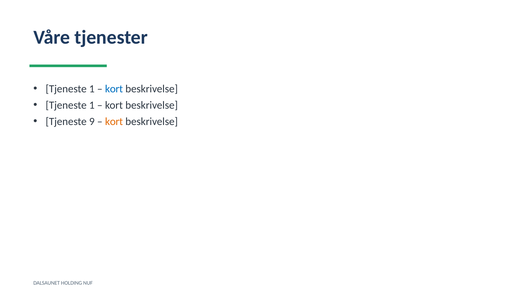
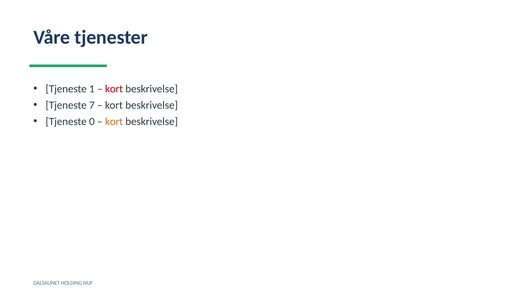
kort at (114, 89) colour: blue -> red
1 at (92, 105): 1 -> 7
9: 9 -> 0
